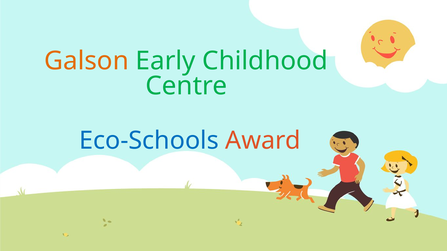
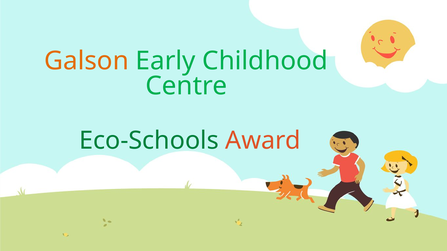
Eco-Schools colour: blue -> green
